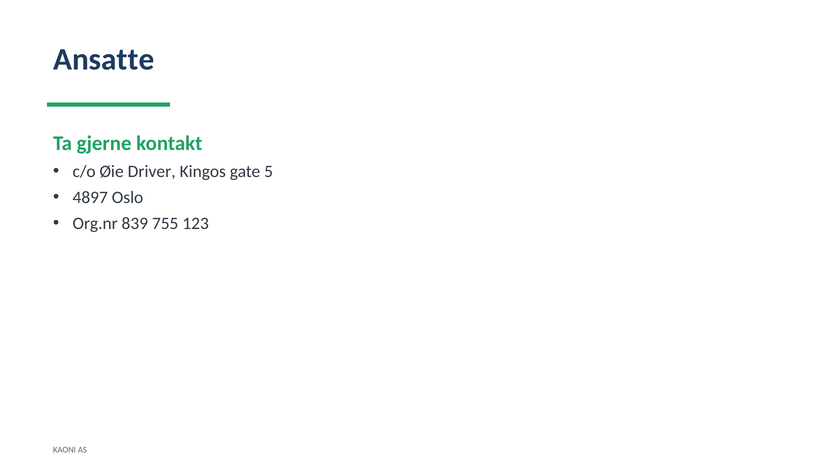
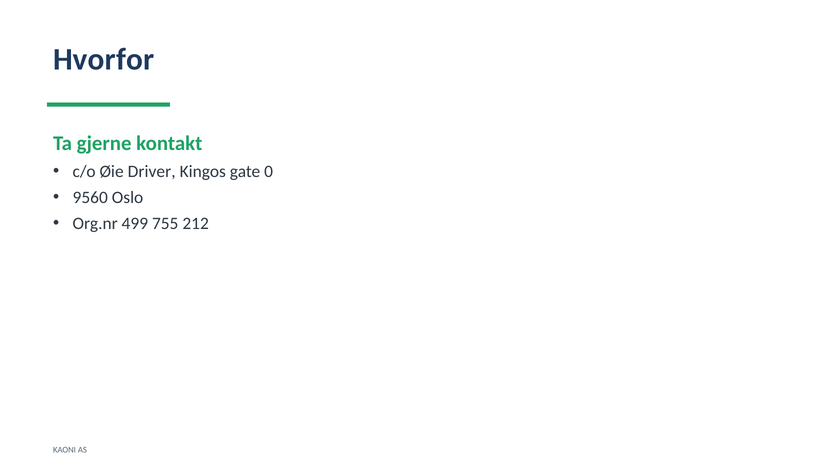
Ansatte: Ansatte -> Hvorfor
5: 5 -> 0
4897: 4897 -> 9560
839: 839 -> 499
123: 123 -> 212
